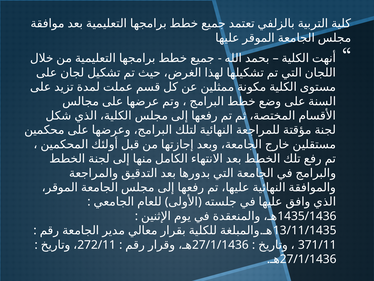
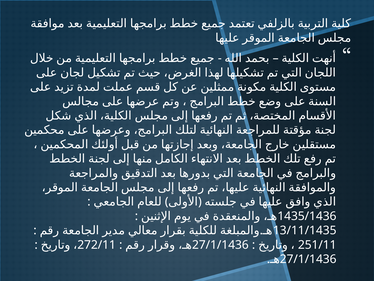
371/11: 371/11 -> 251/11
